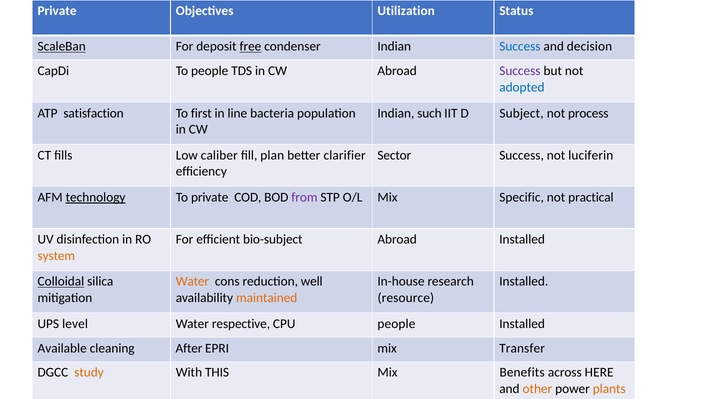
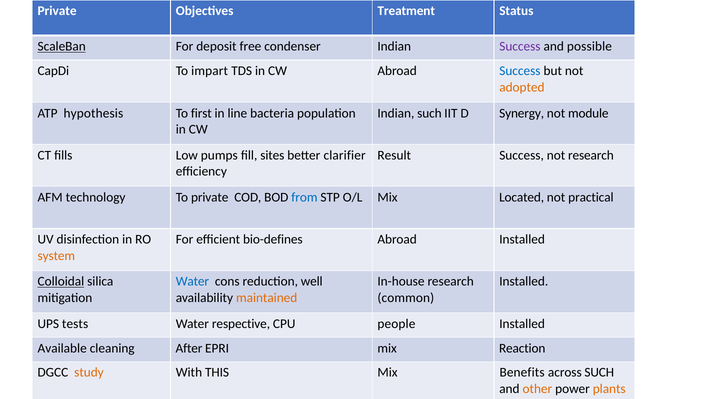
Utilization: Utilization -> Treatment
free underline: present -> none
Success at (520, 47) colour: blue -> purple
decision: decision -> possible
To people: people -> impart
Success at (520, 71) colour: purple -> blue
adopted colour: blue -> orange
satisfaction: satisfaction -> hypothesis
Subject: Subject -> Synergy
process: process -> module
caliber: caliber -> pumps
plan: plan -> sites
Sector: Sector -> Result
not luciferin: luciferin -> research
technology underline: present -> none
from colour: purple -> blue
Specific: Specific -> Located
bio-subject: bio-subject -> bio-defines
Water at (192, 281) colour: orange -> blue
resource: resource -> common
level: level -> tests
Transfer: Transfer -> Reaction
across HERE: HERE -> SUCH
